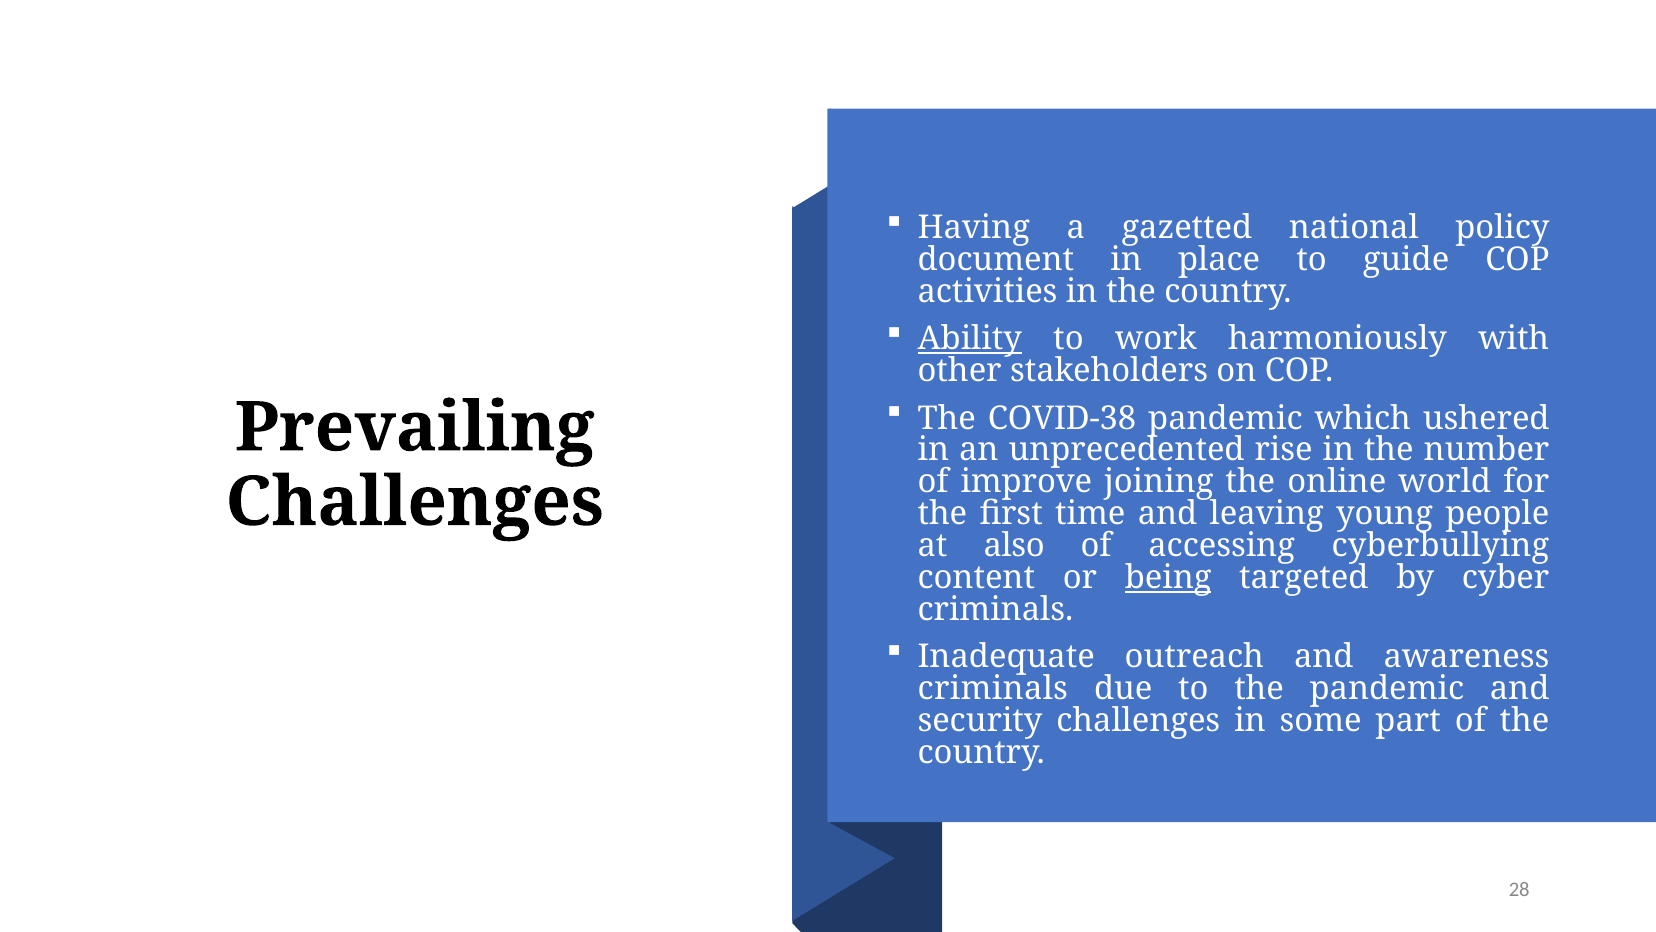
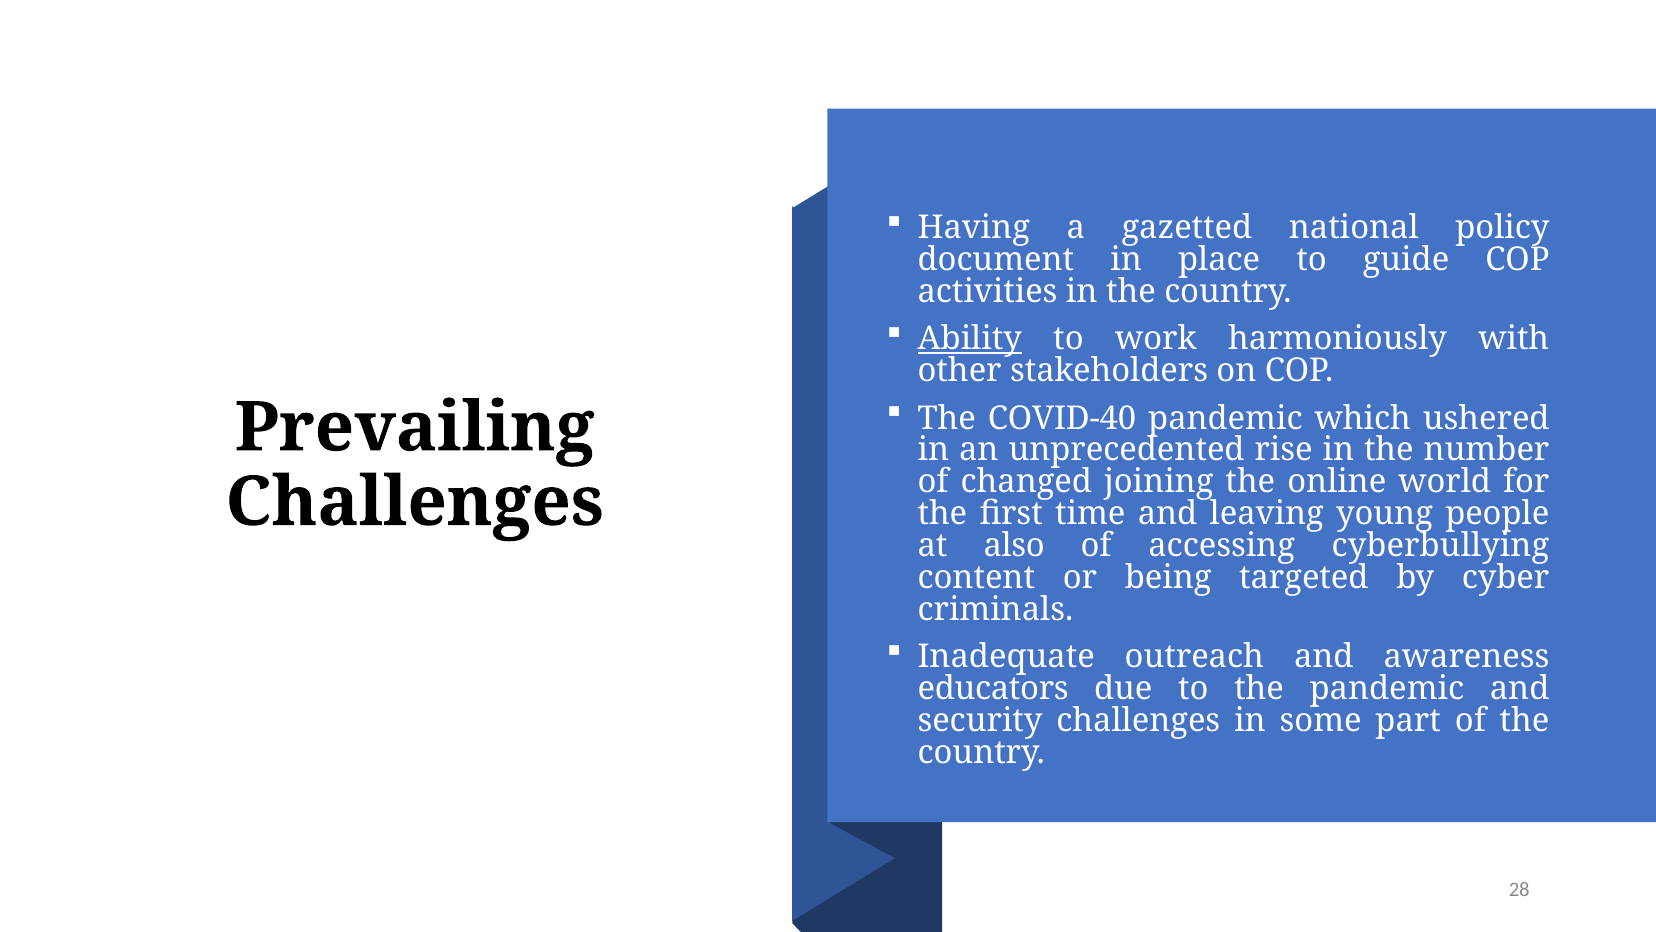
COVID-38: COVID-38 -> COVID-40
improve: improve -> changed
being underline: present -> none
criminals at (993, 688): criminals -> educators
